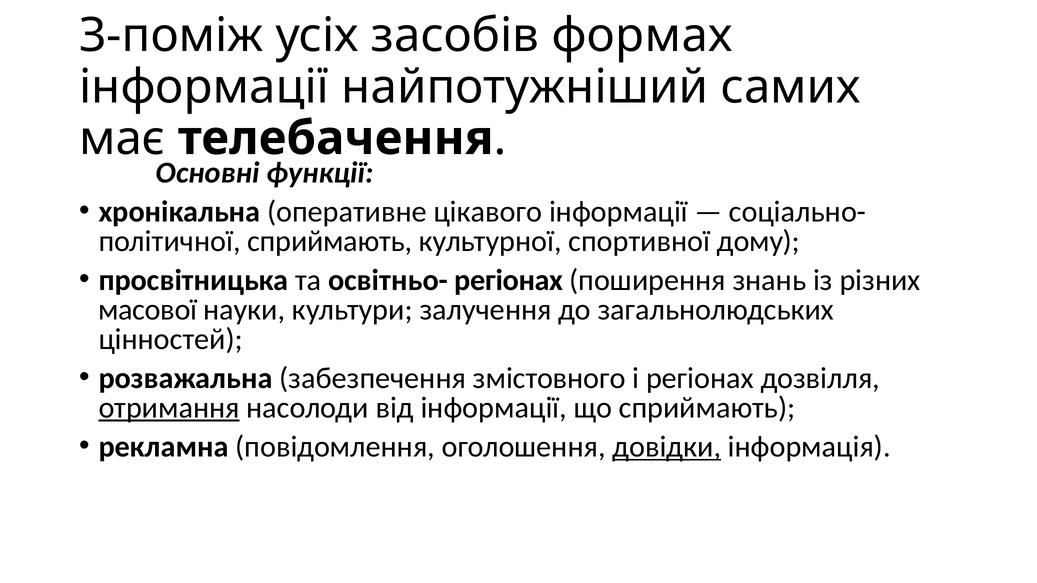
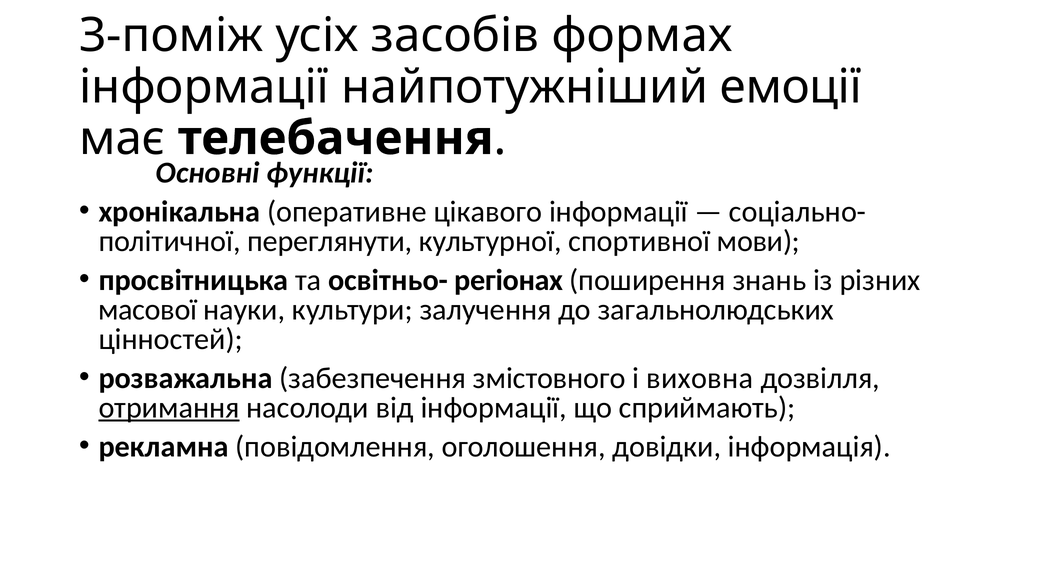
самих: самих -> емоції
сприймають at (330, 241): сприймають -> переглянути
дому: дому -> мови
і регіонах: регіонах -> виховна
довідки underline: present -> none
